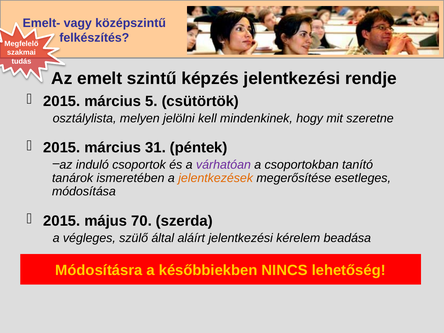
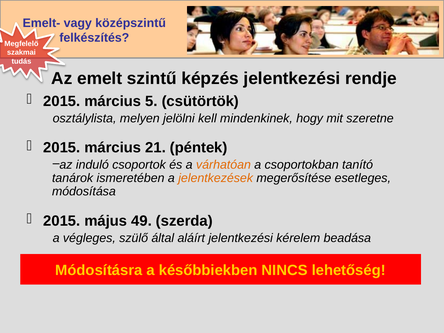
31: 31 -> 21
várhatóan colour: purple -> orange
70: 70 -> 49
